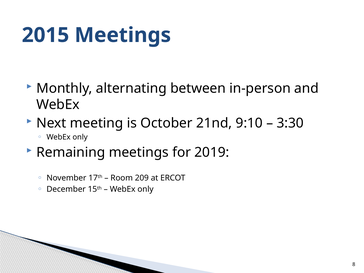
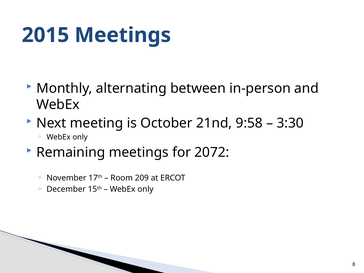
9:10: 9:10 -> 9:58
2019: 2019 -> 2072
